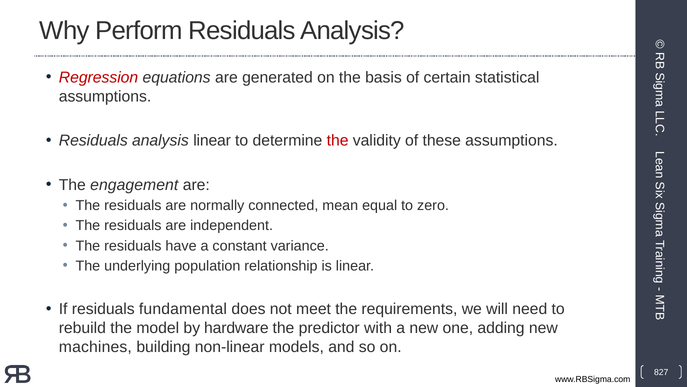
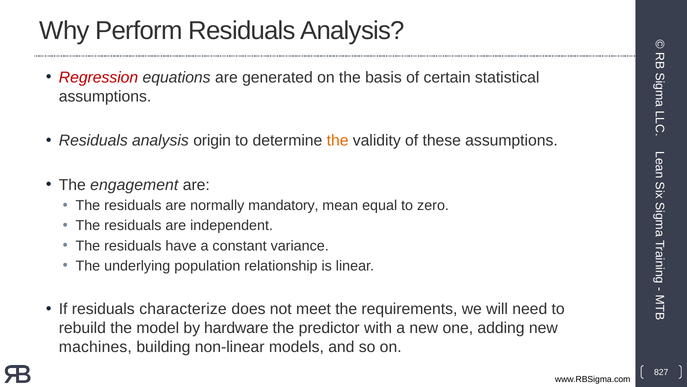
analysis linear: linear -> origin
the at (338, 140) colour: red -> orange
connected: connected -> mandatory
fundamental: fundamental -> characterize
